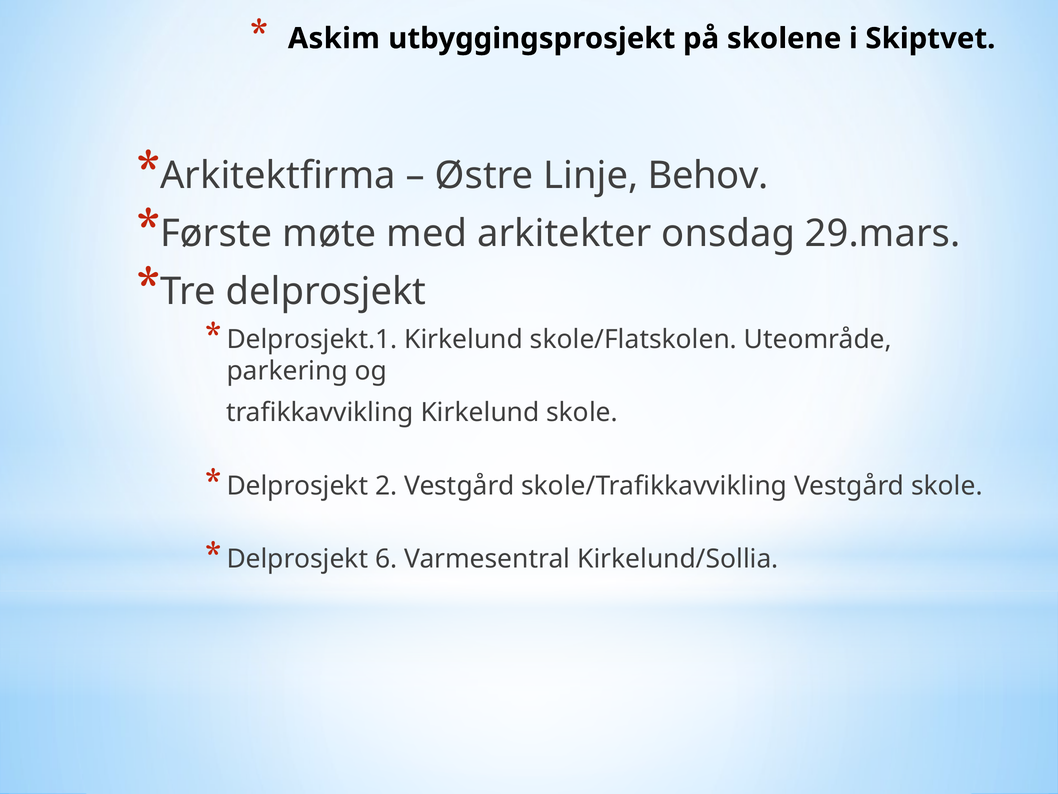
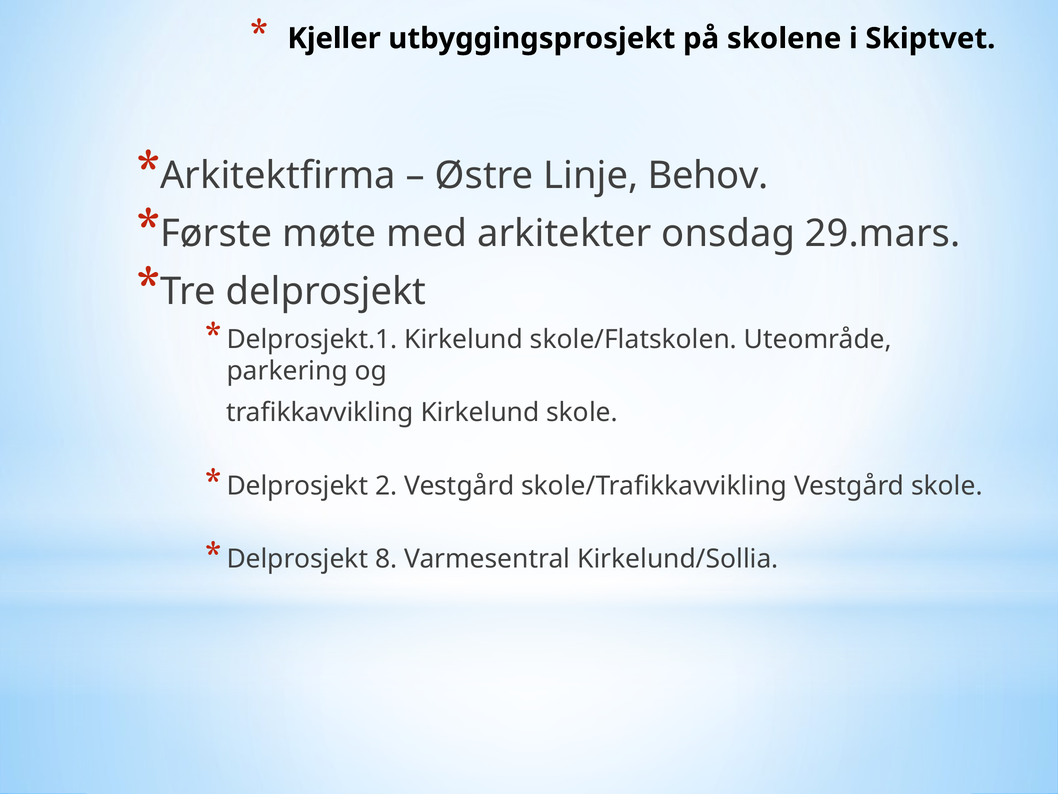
Askim: Askim -> Kjeller
6: 6 -> 8
